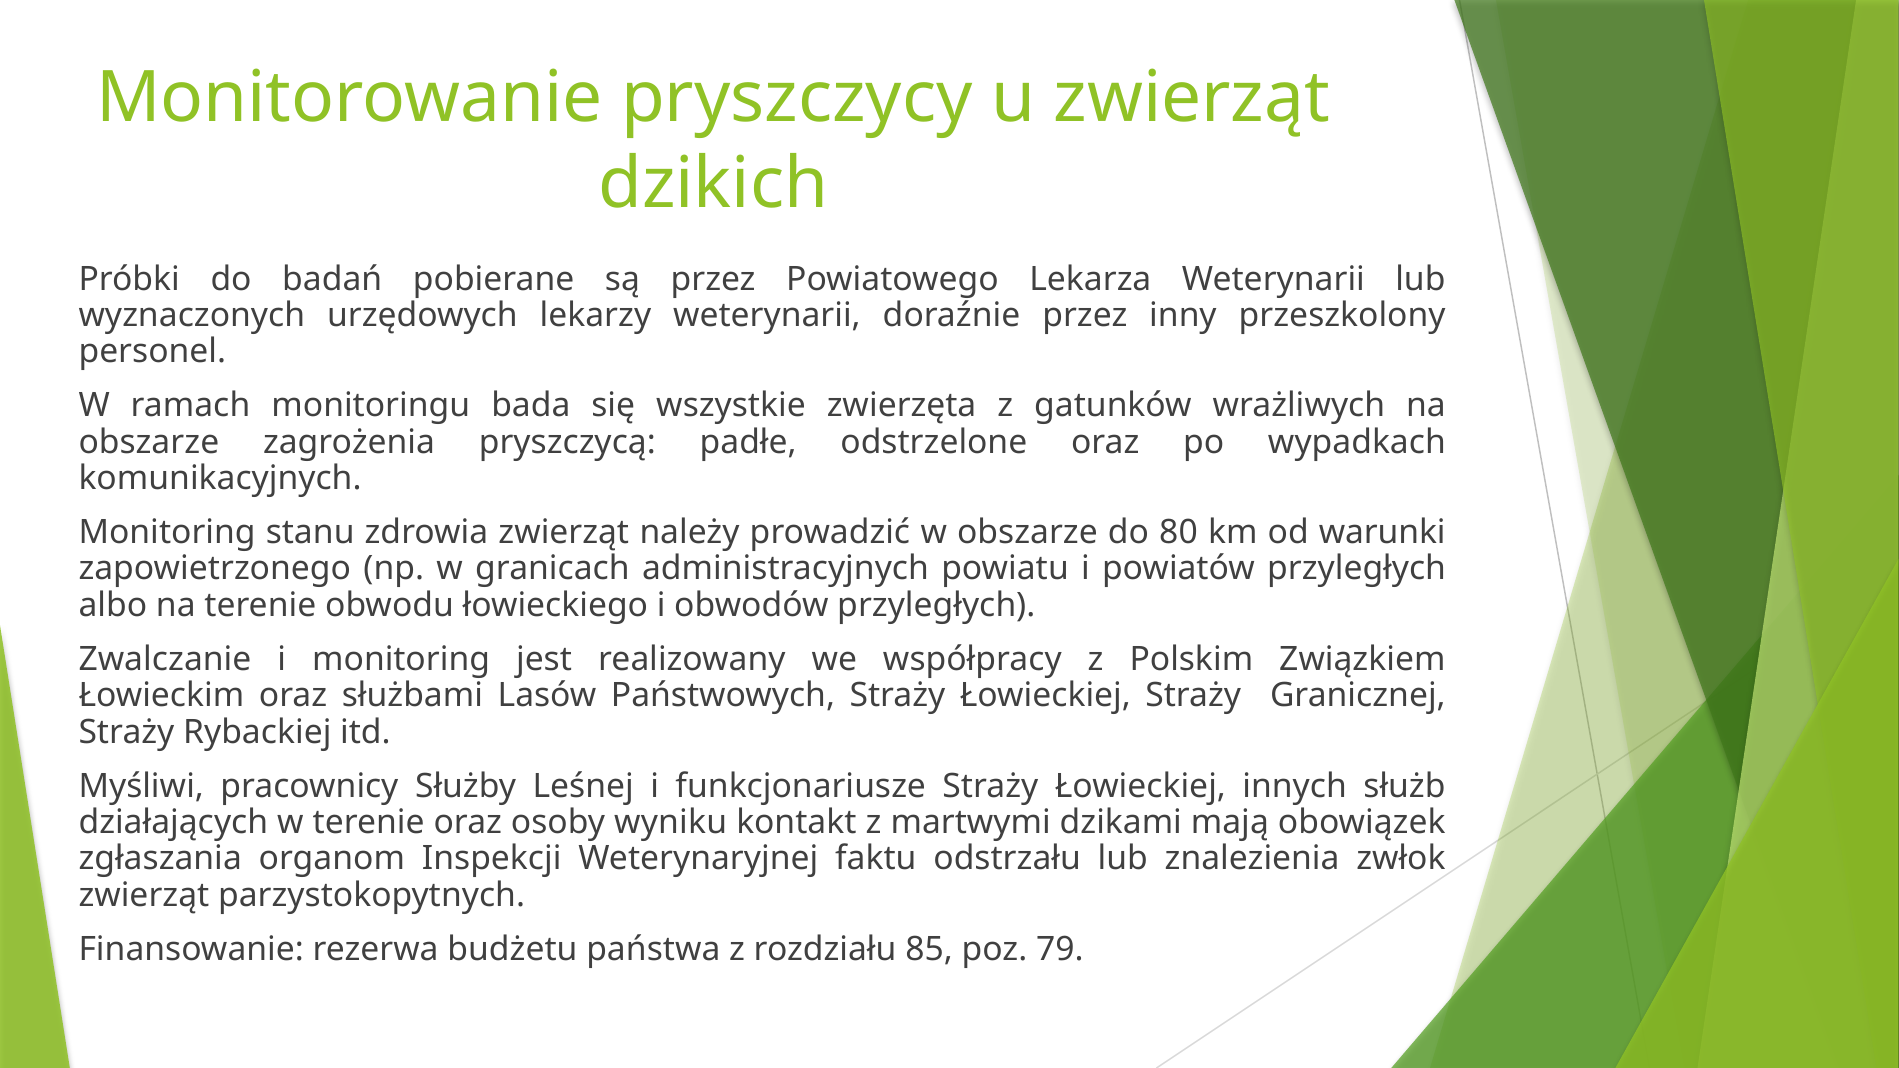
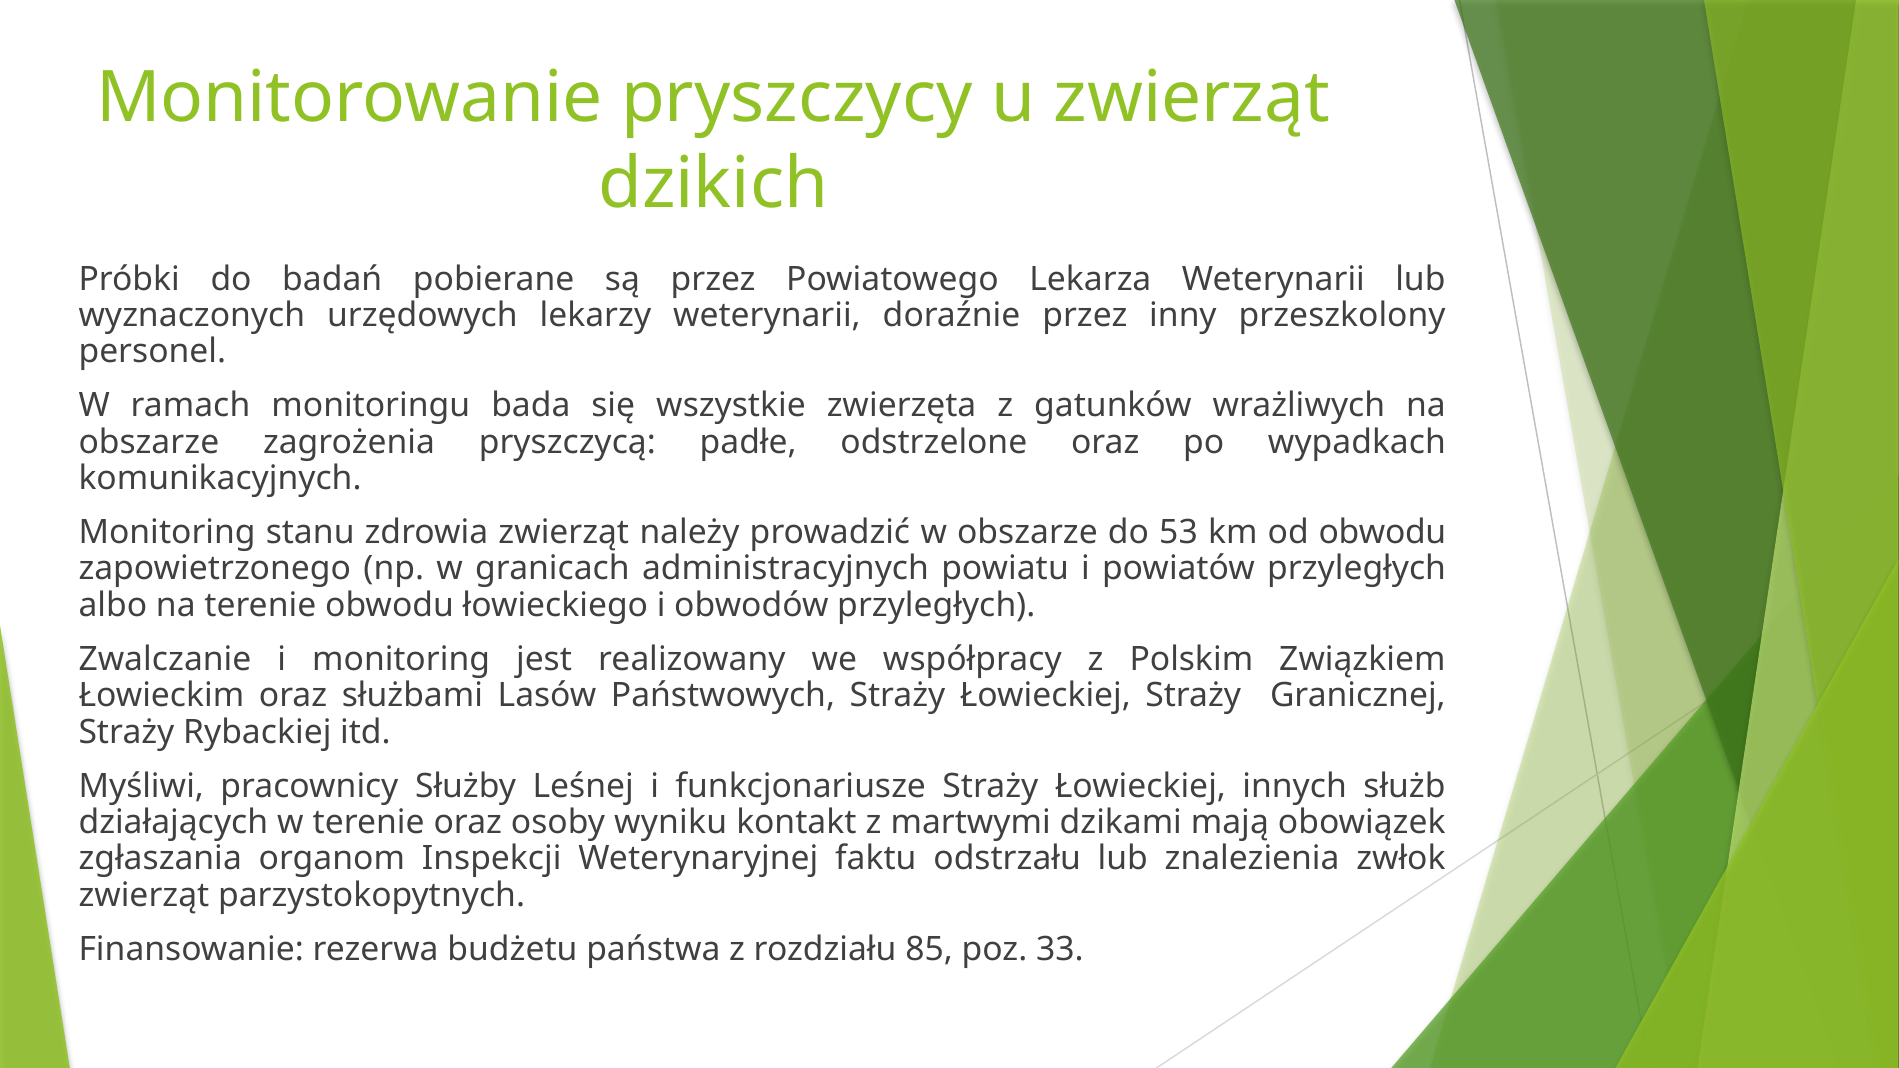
80: 80 -> 53
od warunki: warunki -> obwodu
79: 79 -> 33
